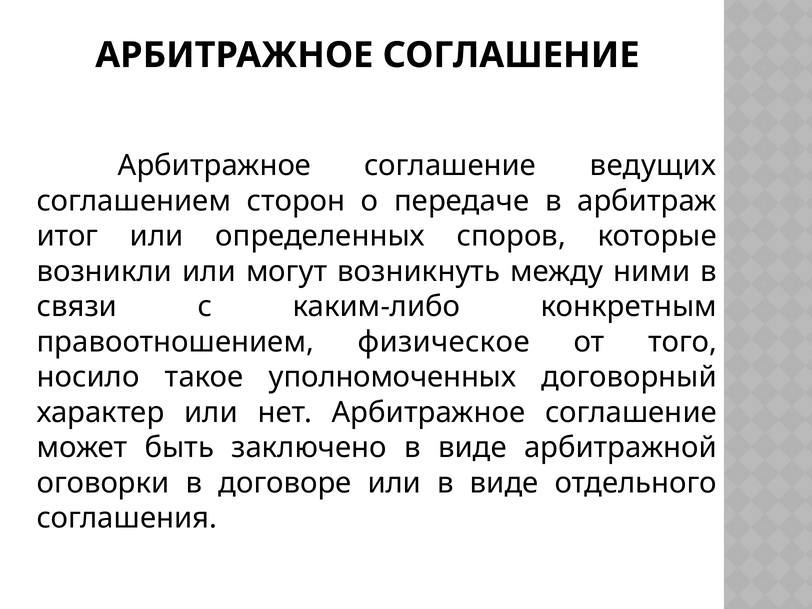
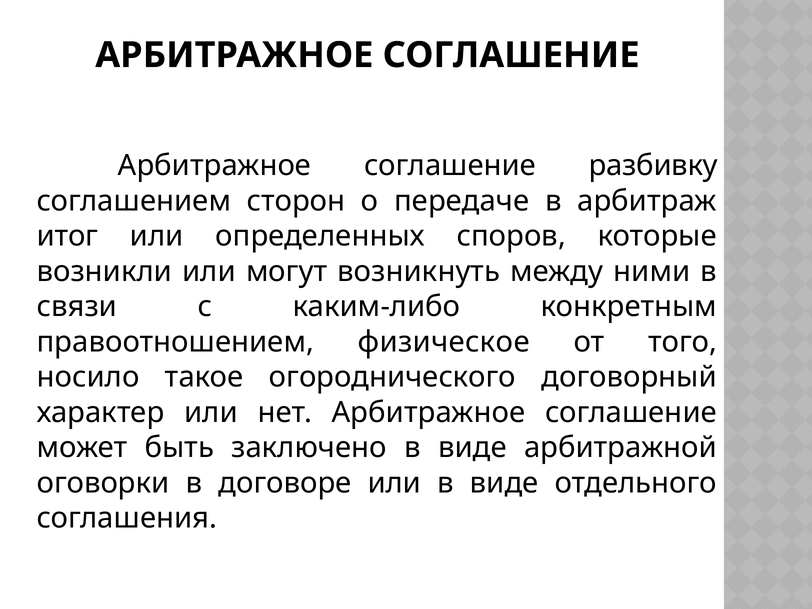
ведущих: ведущих -> разбивку
уполномоченных: уполномоченных -> огороднического
